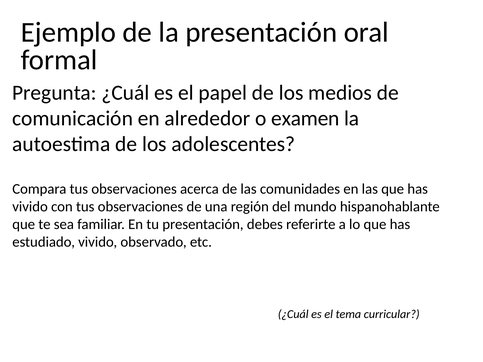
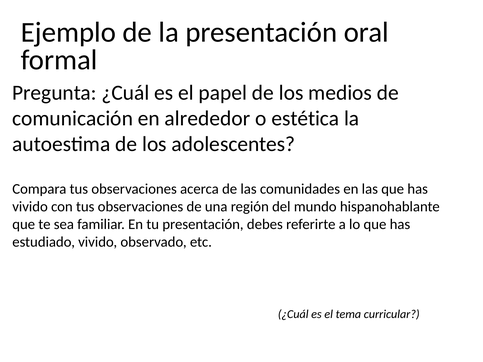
examen: examen -> estética
